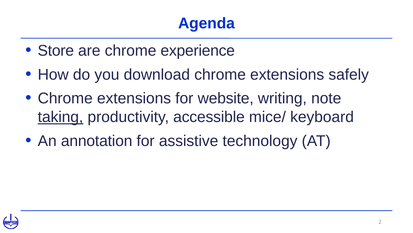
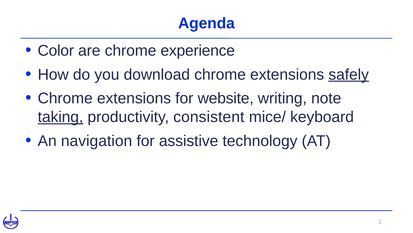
Store: Store -> Color
safely underline: none -> present
accessible: accessible -> consistent
annotation: annotation -> navigation
